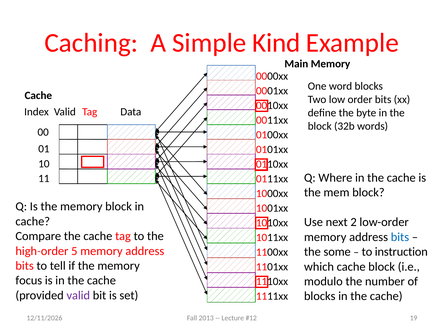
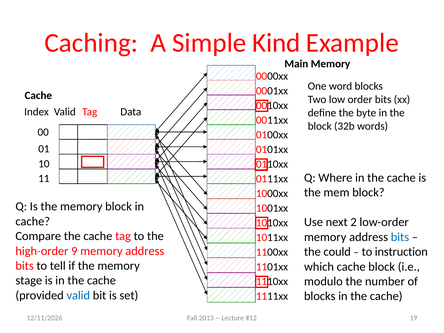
5: 5 -> 9
some: some -> could
focus: focus -> stage
valid at (78, 295) colour: purple -> blue
